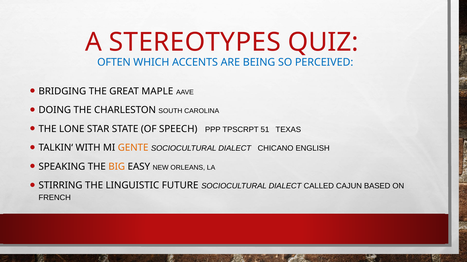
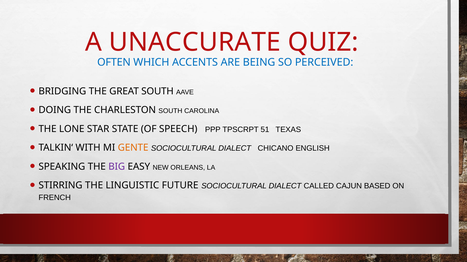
STEREOTYPES: STEREOTYPES -> UNACCURATE
GREAT MAPLE: MAPLE -> SOUTH
BIG colour: orange -> purple
